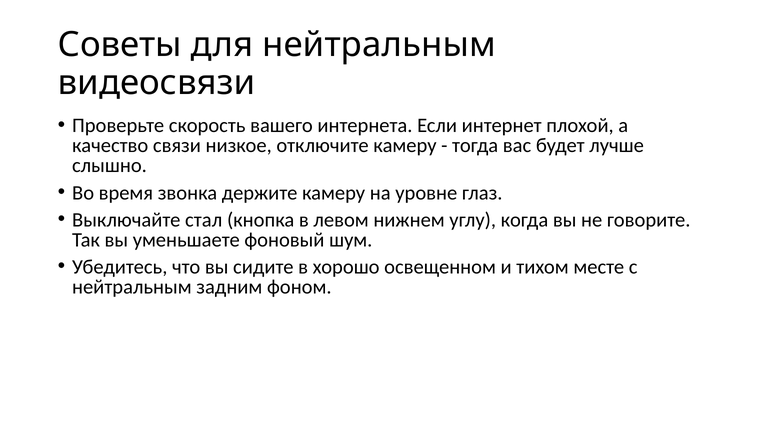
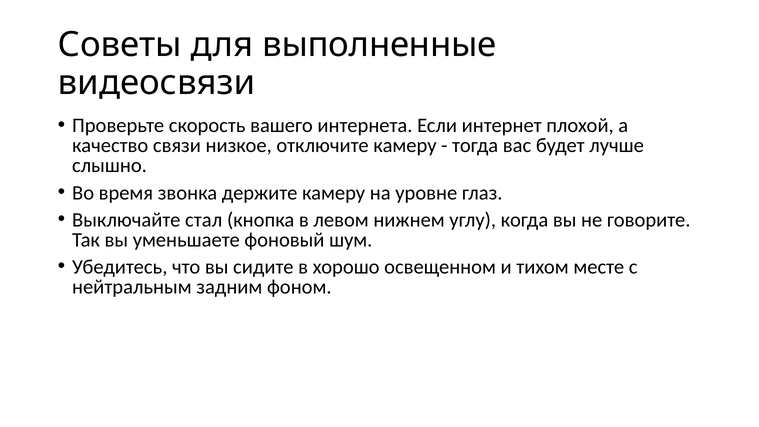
для нейтральным: нейтральным -> выполненные
